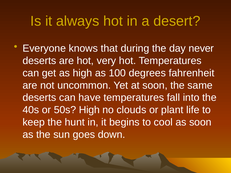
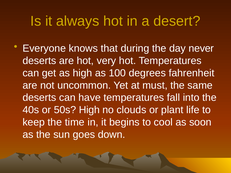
at soon: soon -> must
hunt: hunt -> time
